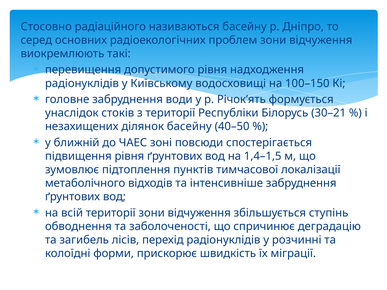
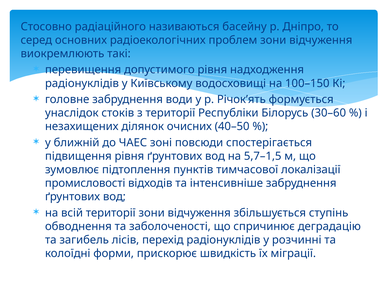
30–21: 30–21 -> 30–60
ділянок басейну: басейну -> очисних
1,4–1,5: 1,4–1,5 -> 5,7–1,5
метаболічного: метаболічного -> промисловості
